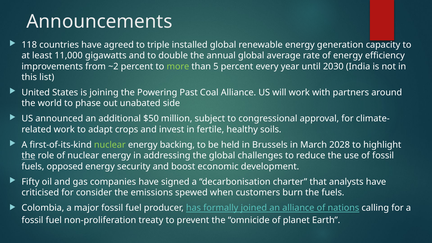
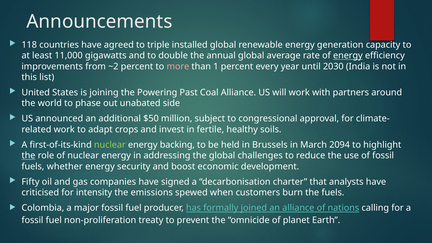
energy at (348, 56) underline: none -> present
more colour: light green -> pink
5: 5 -> 1
2028: 2028 -> 2094
opposed: opposed -> whether
consider: consider -> intensity
